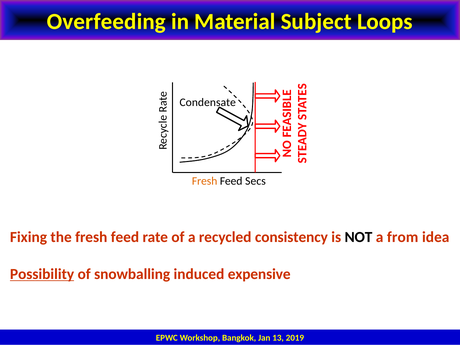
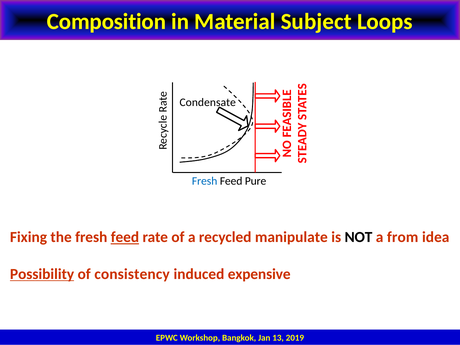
Overfeeding: Overfeeding -> Composition
Fresh at (205, 181) colour: orange -> blue
Secs: Secs -> Pure
feed at (125, 237) underline: none -> present
consistency: consistency -> manipulate
snowballing: snowballing -> consistency
